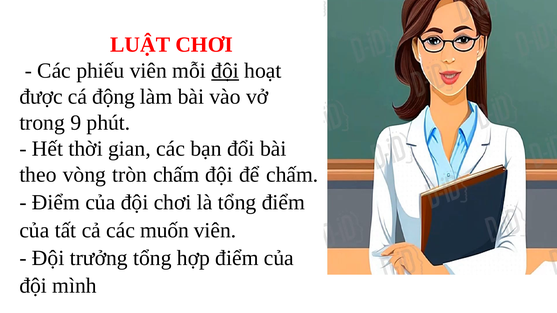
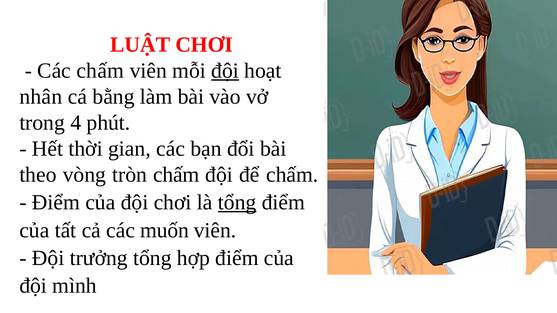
Các phiếu: phiếu -> chấm
được: được -> nhân
động: động -> bằng
9: 9 -> 4
tổng at (237, 203) underline: none -> present
